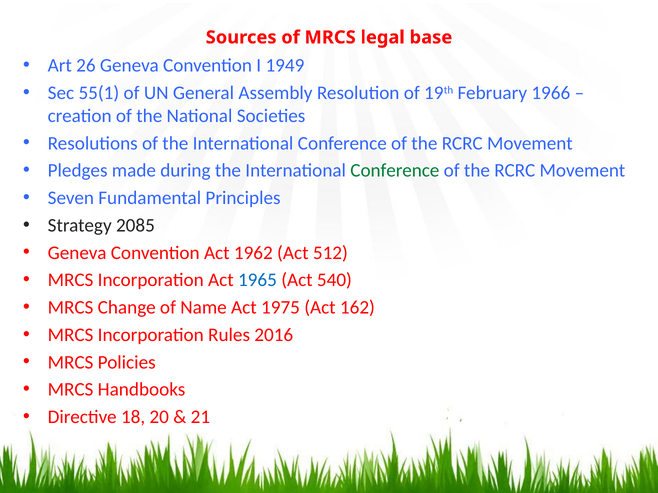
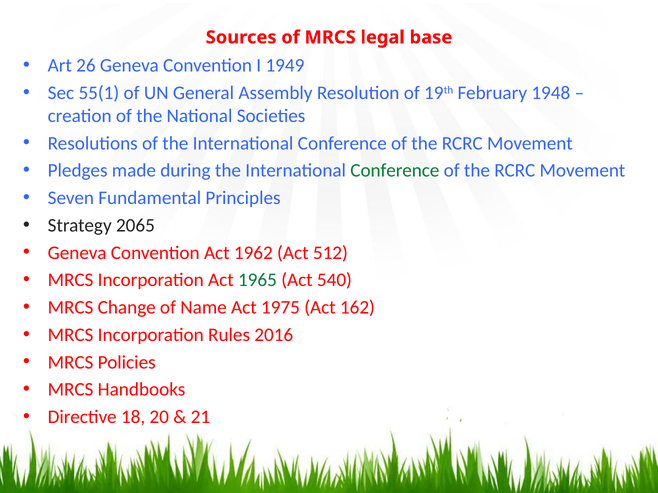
1966: 1966 -> 1948
2085: 2085 -> 2065
1965 colour: blue -> green
